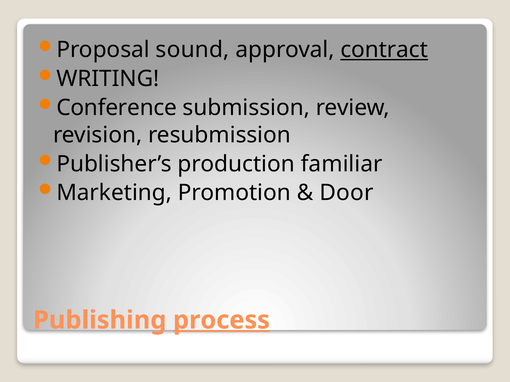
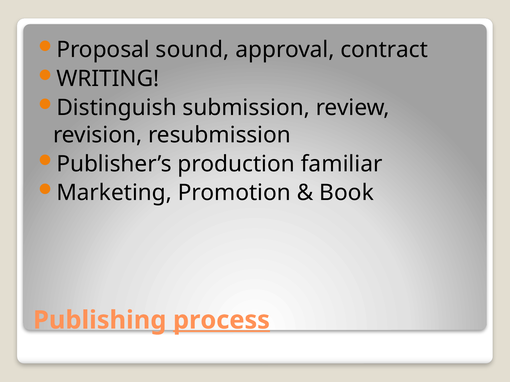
contract underline: present -> none
Conference: Conference -> Distinguish
Door: Door -> Book
